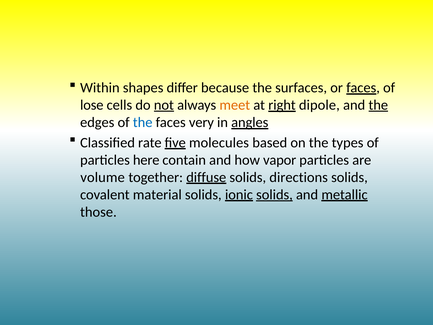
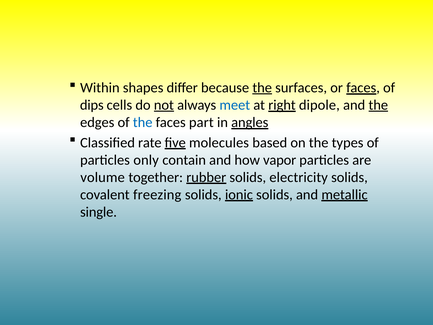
the at (262, 88) underline: none -> present
lose: lose -> dips
meet colour: orange -> blue
very: very -> part
here: here -> only
diffuse: diffuse -> rubber
directions: directions -> electricity
material: material -> freezing
solids at (274, 194) underline: present -> none
those: those -> single
